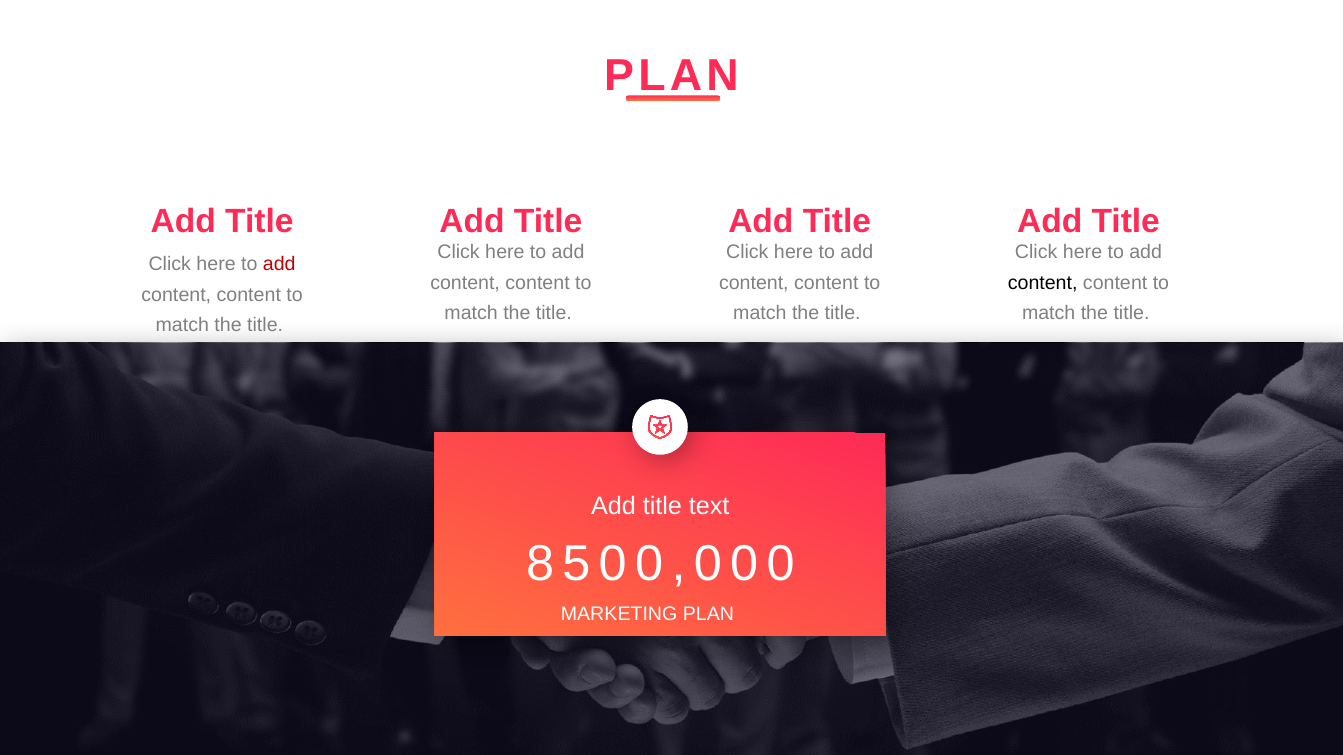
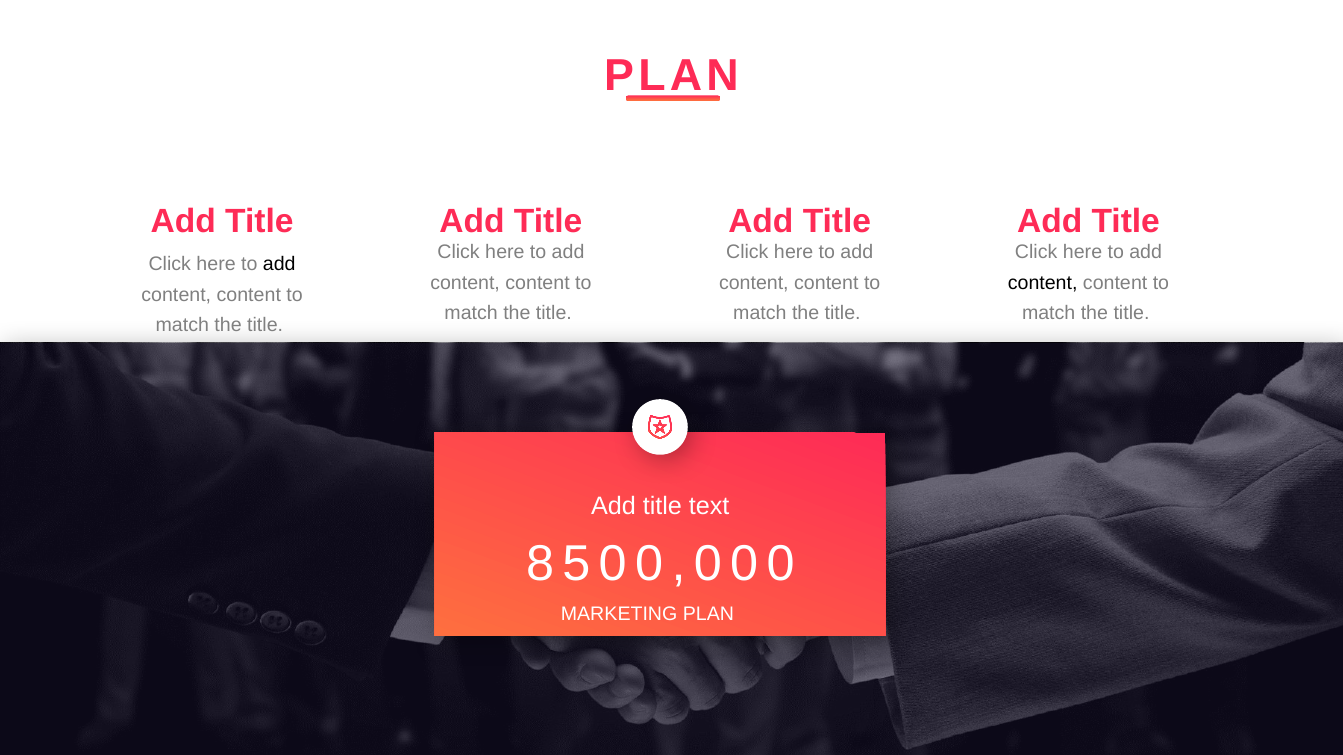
add at (279, 264) colour: red -> black
